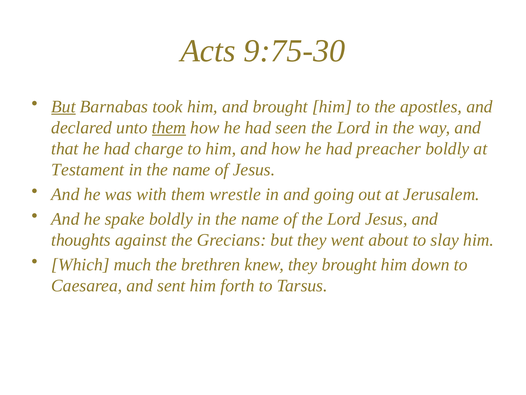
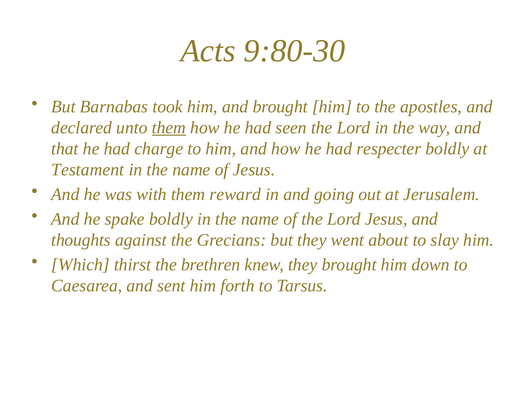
9:75-30: 9:75-30 -> 9:80-30
But at (63, 106) underline: present -> none
preacher: preacher -> respecter
wrestle: wrestle -> reward
much: much -> thirst
